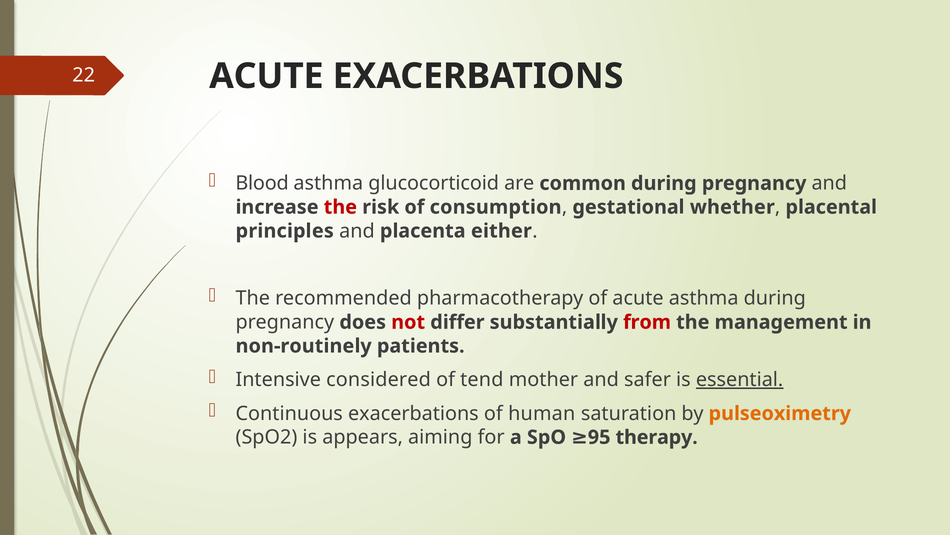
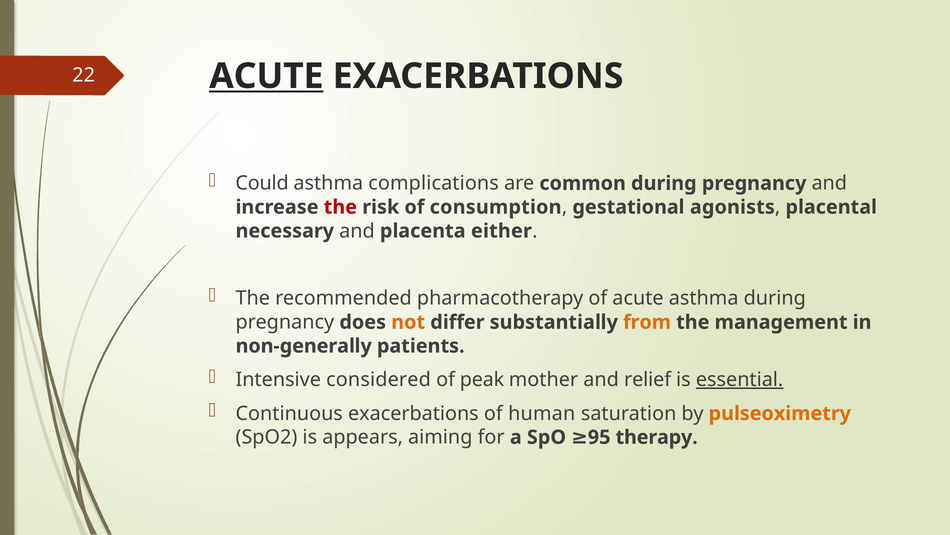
ACUTE at (266, 76) underline: none -> present
Blood: Blood -> Could
glucocorticoid: glucocorticoid -> complications
whether: whether -> agonists
principles: principles -> necessary
not colour: red -> orange
from colour: red -> orange
non-routinely: non-routinely -> non-generally
tend: tend -> peak
safer: safer -> relief
